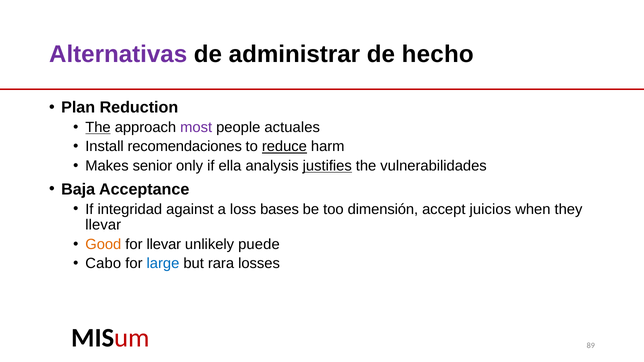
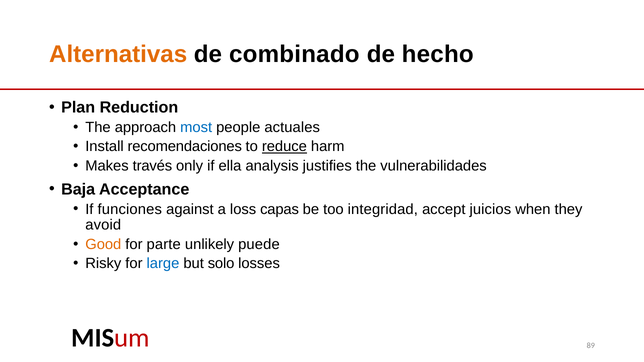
Alternativas colour: purple -> orange
administrar: administrar -> combinado
The at (98, 127) underline: present -> none
most colour: purple -> blue
senior: senior -> través
justifies underline: present -> none
integridad: integridad -> funciones
bases: bases -> capas
dimensión: dimensión -> integridad
llevar at (103, 225): llevar -> avoid
for llevar: llevar -> parte
Cabo: Cabo -> Risky
rara: rara -> solo
